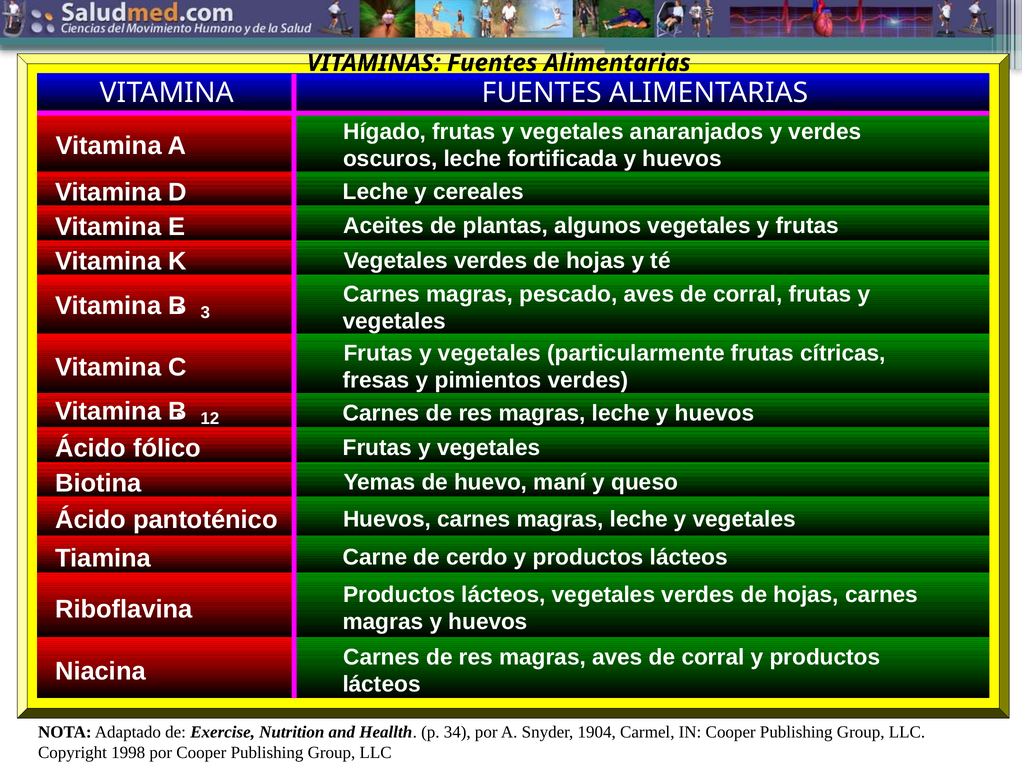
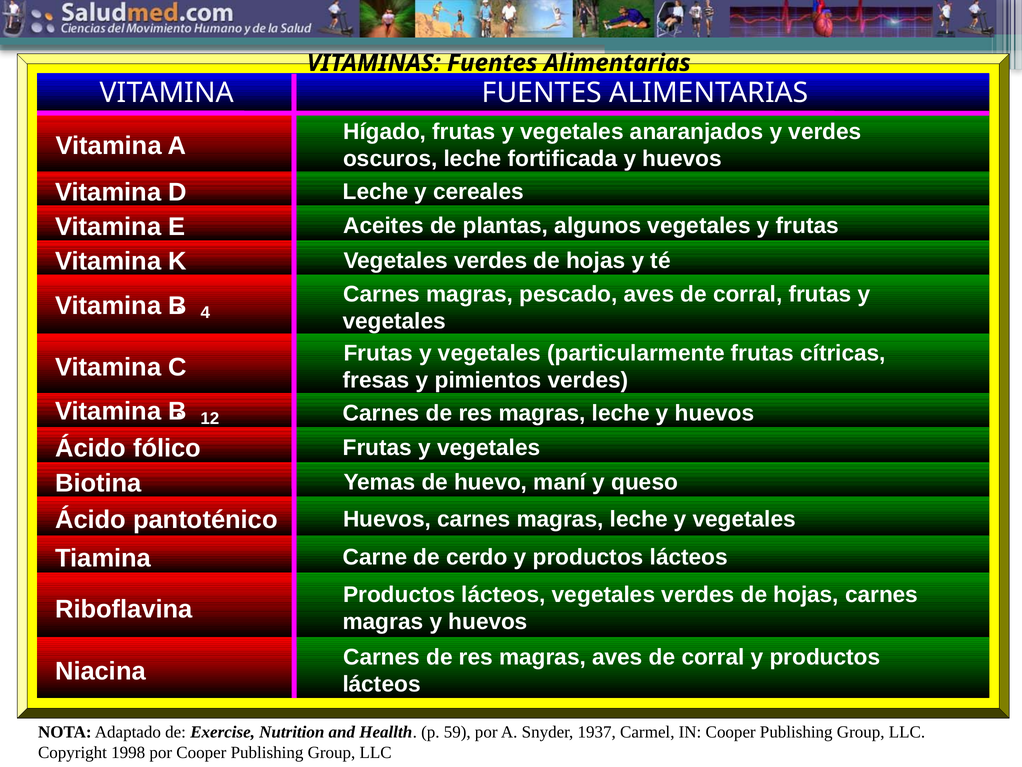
3: 3 -> 4
34: 34 -> 59
1904: 1904 -> 1937
